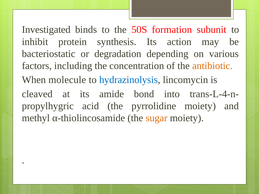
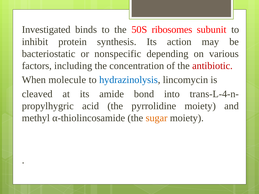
formation: formation -> ribosomes
degradation: degradation -> nonspecific
antibiotic colour: orange -> red
